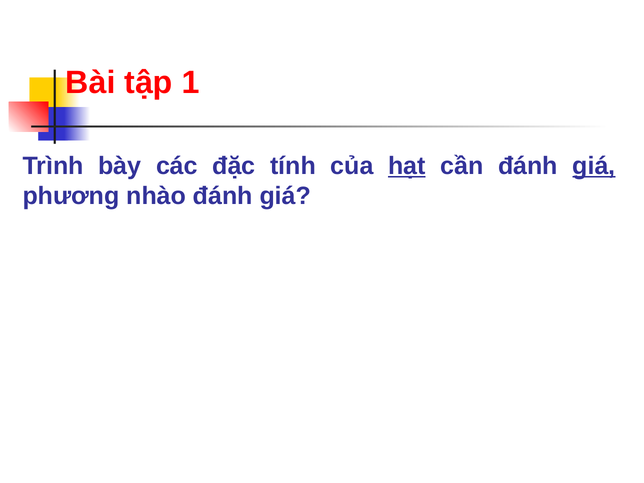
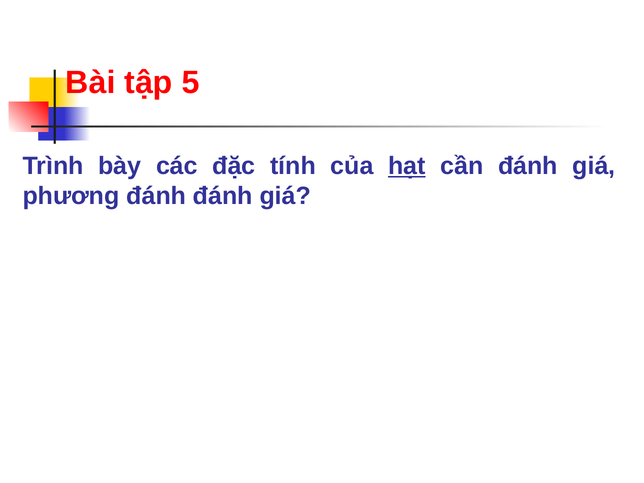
1: 1 -> 5
giá at (594, 166) underline: present -> none
phương nhào: nhào -> đánh
